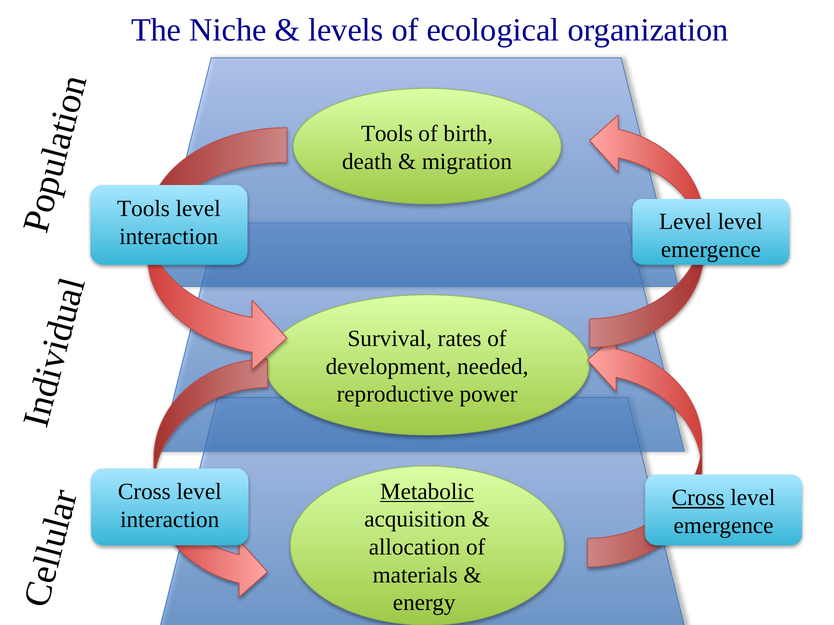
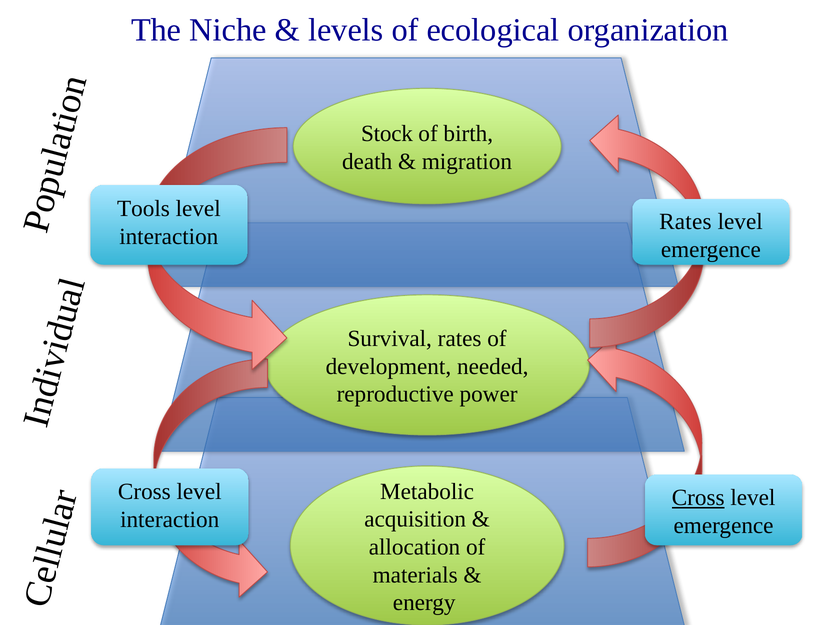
Tools at (387, 134): Tools -> Stock
Level at (685, 222): Level -> Rates
Metabolic underline: present -> none
